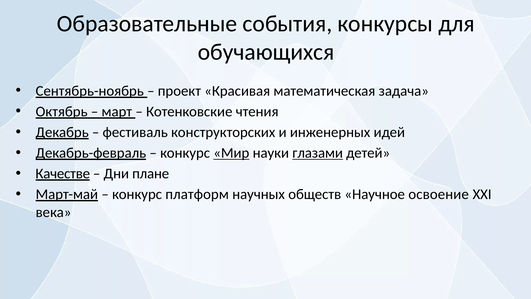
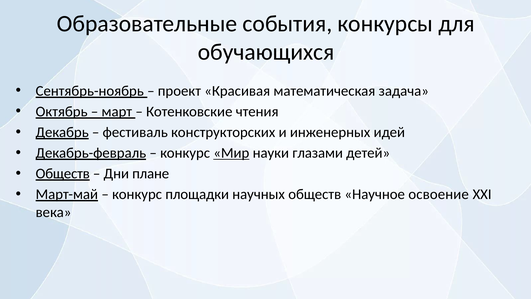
глазами underline: present -> none
Качестве at (63, 174): Качестве -> Обществ
платформ: платформ -> площадки
